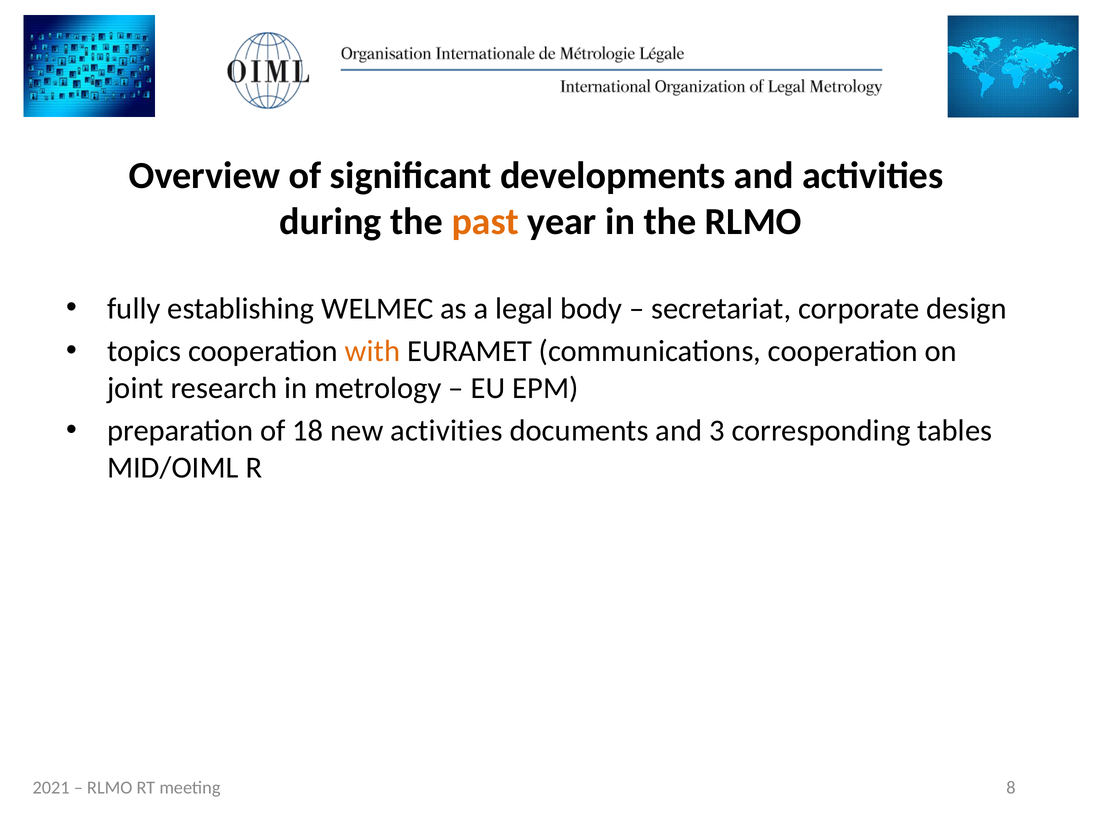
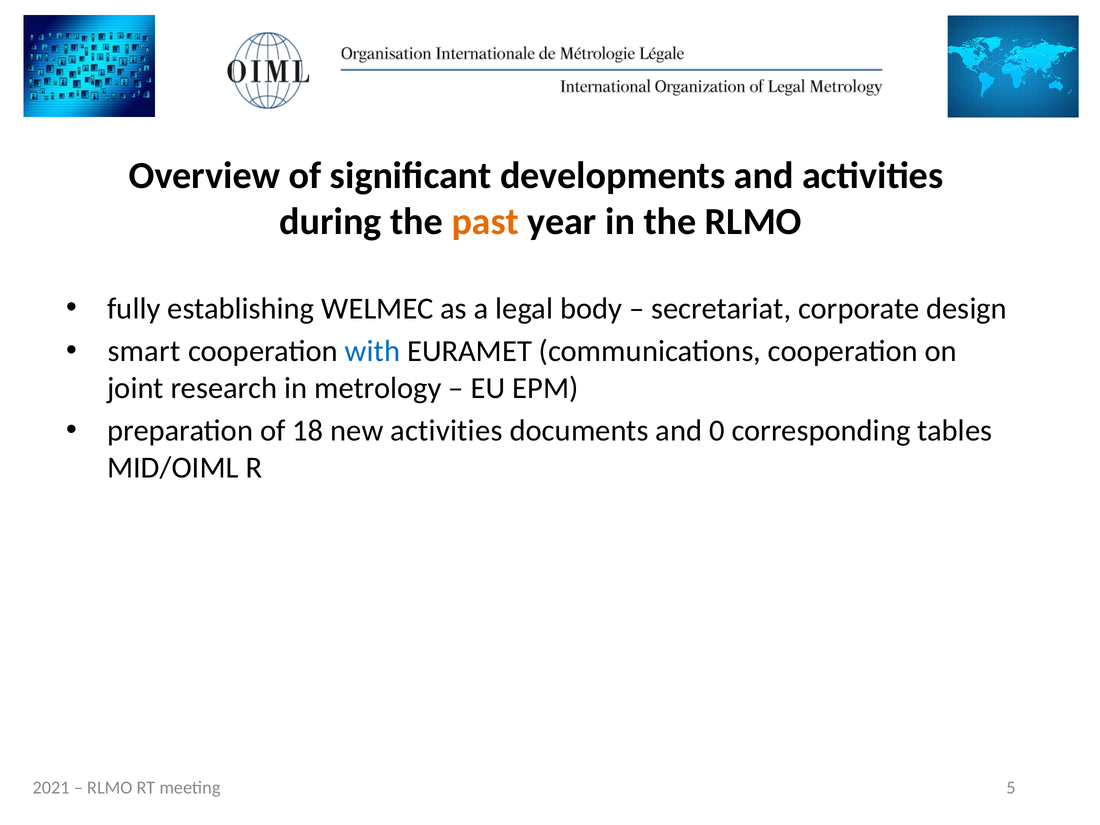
topics: topics -> smart
with colour: orange -> blue
3: 3 -> 0
8: 8 -> 5
